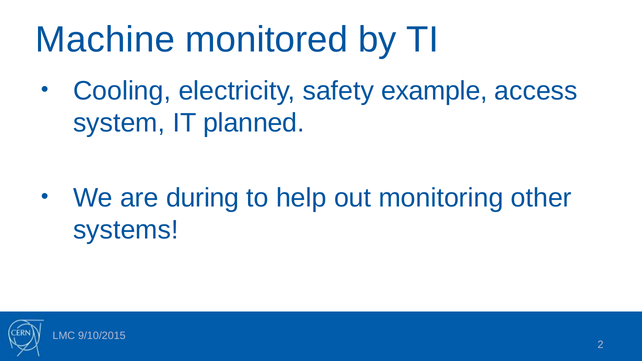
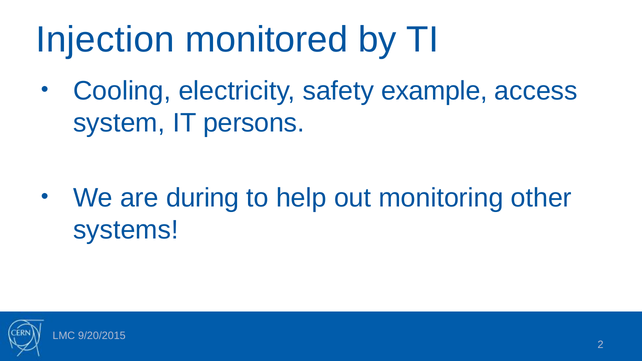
Machine: Machine -> Injection
planned: planned -> persons
9/10/2015: 9/10/2015 -> 9/20/2015
